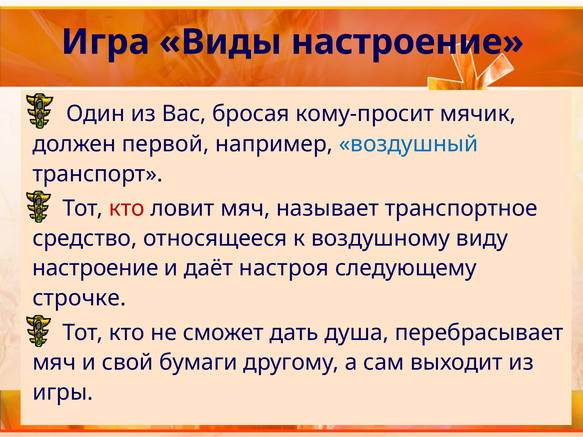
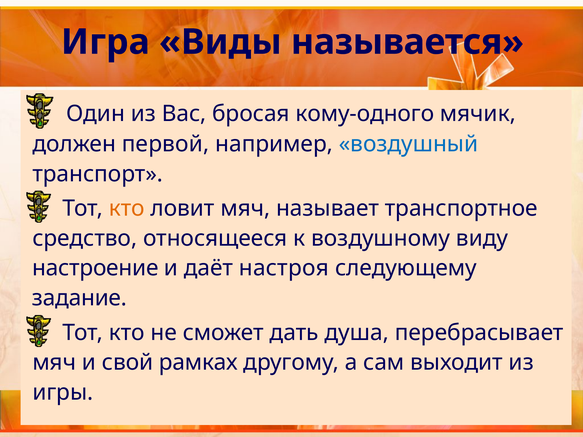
Виды настроение: настроение -> называется
кому-просит: кому-просит -> кому-одного
кто at (127, 208) colour: red -> orange
строчке: строчке -> задание
бумаги: бумаги -> рамках
